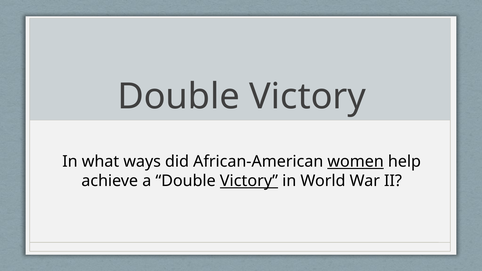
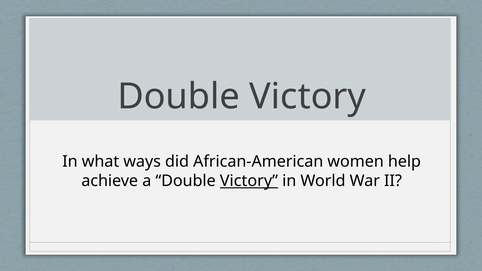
women underline: present -> none
